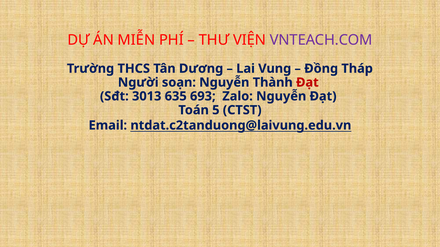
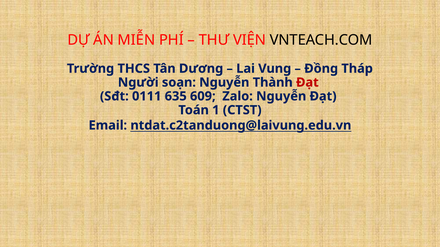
VNTEACH.COM colour: purple -> black
3013: 3013 -> 0111
693: 693 -> 609
5: 5 -> 1
